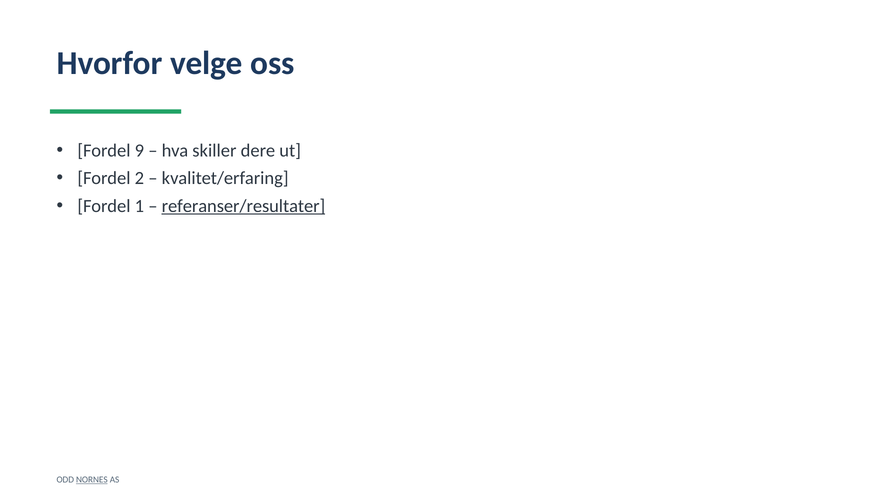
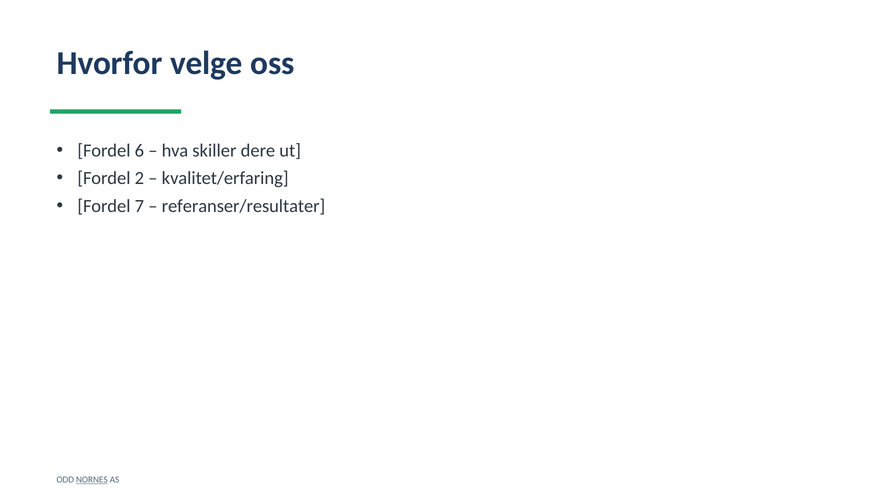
9: 9 -> 6
1: 1 -> 7
referanser/resultater underline: present -> none
